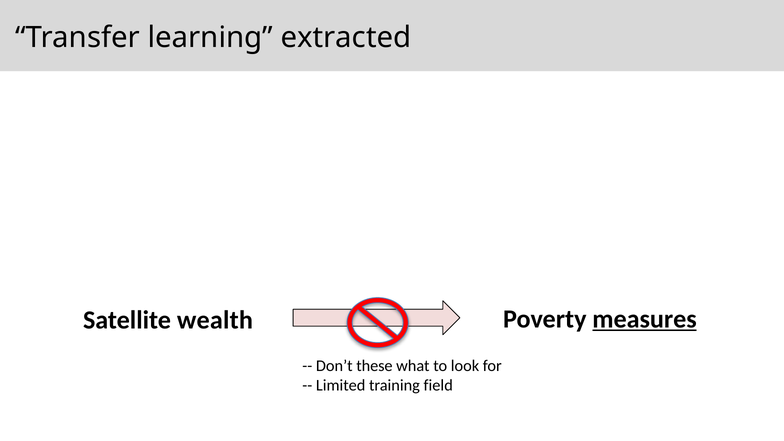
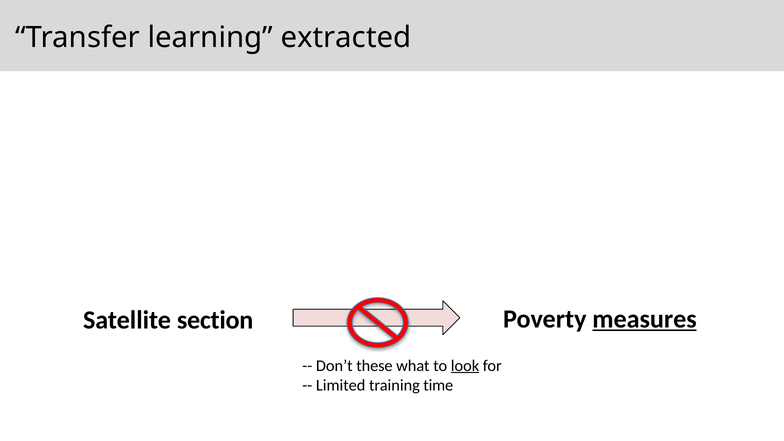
wealth: wealth -> section
look underline: none -> present
field: field -> time
